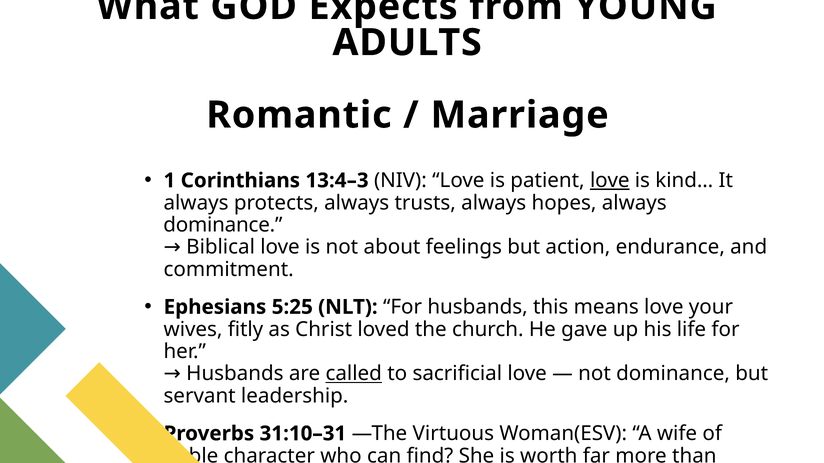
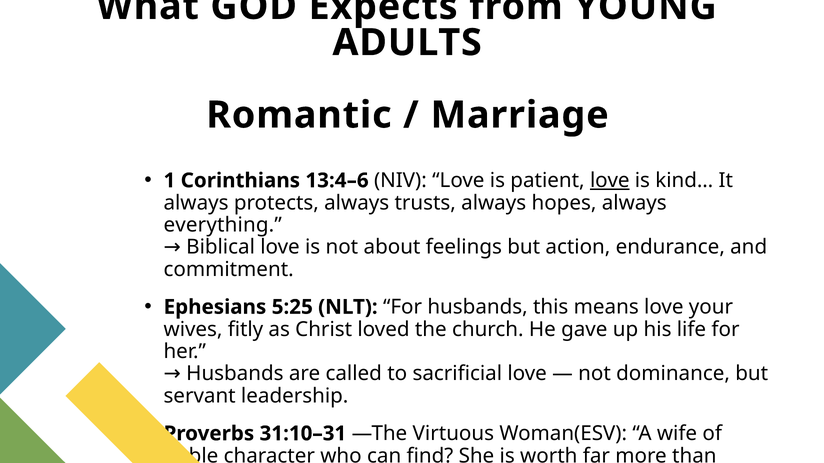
13:4–3: 13:4–3 -> 13:4–6
dominance at (223, 225): dominance -> everything
called underline: present -> none
